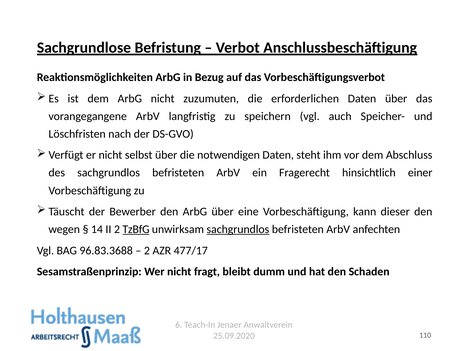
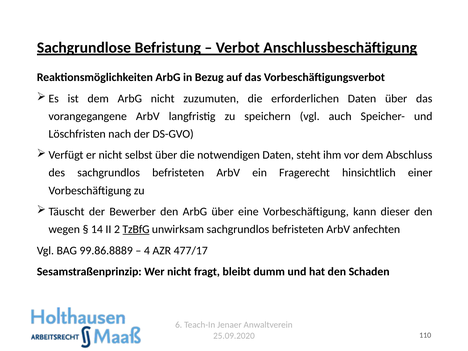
sachgrundlos at (238, 229) underline: present -> none
96.83.3688: 96.83.3688 -> 99.86.8889
2 at (147, 251): 2 -> 4
